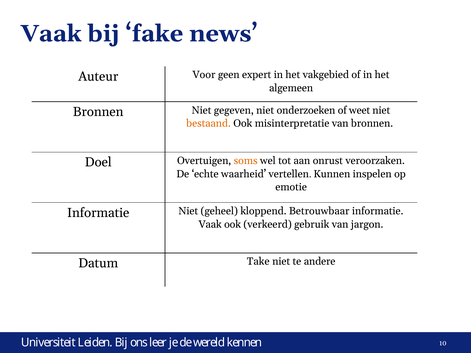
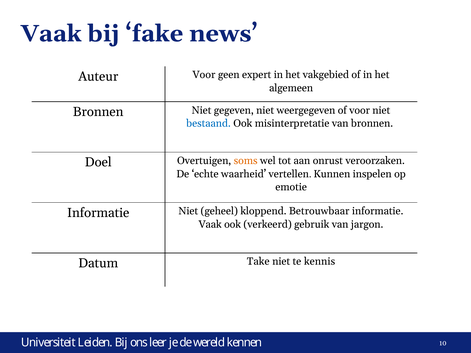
onderzoeken: onderzoeken -> weergegeven
of weet: weet -> voor
bestaand colour: orange -> blue
andere: andere -> kennis
